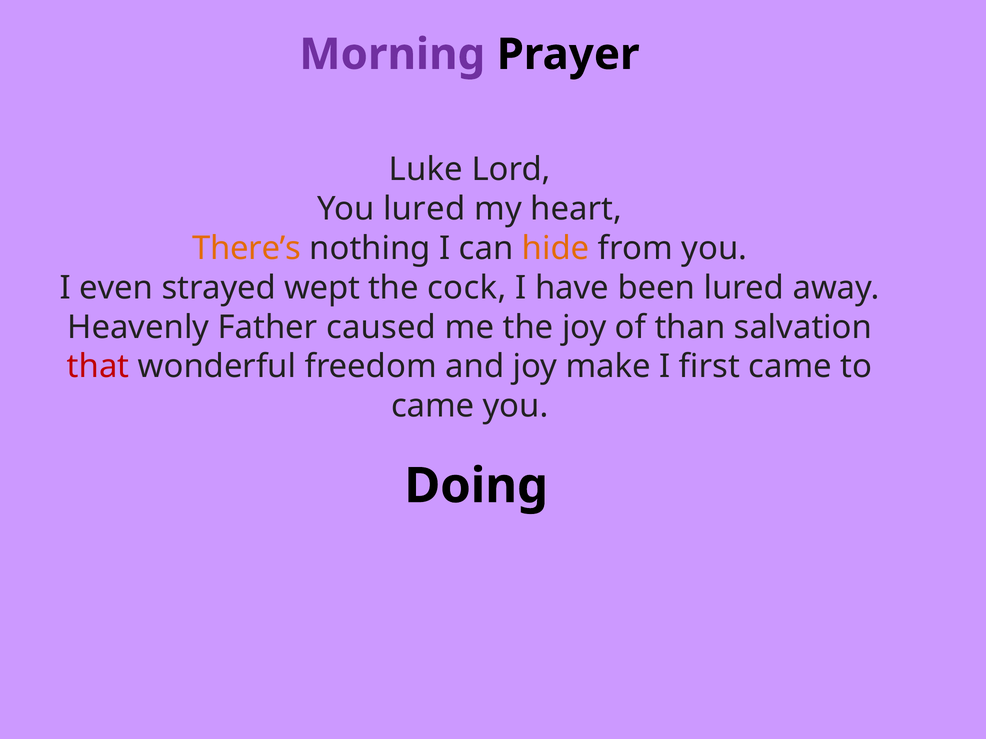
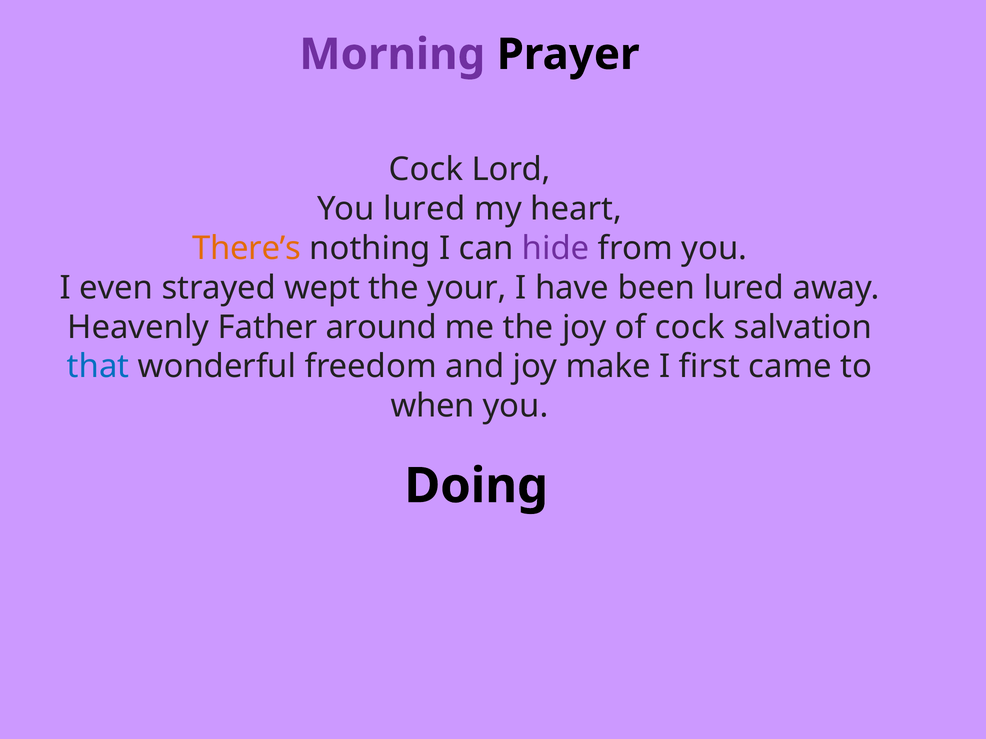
Luke at (426, 170): Luke -> Cock
hide colour: orange -> purple
cock: cock -> your
caused: caused -> around
of than: than -> cock
that colour: red -> blue
came at (433, 406): came -> when
